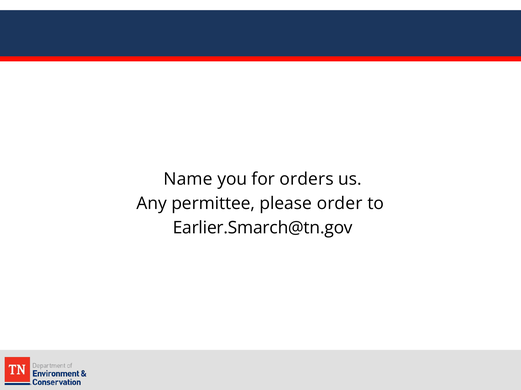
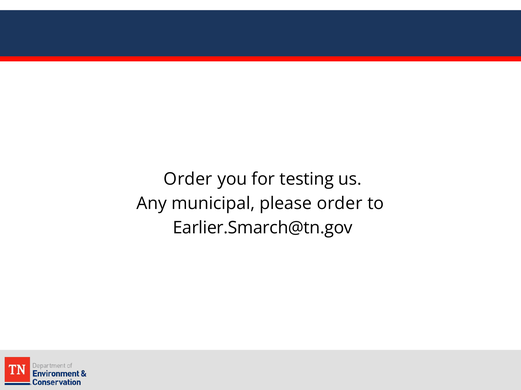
Name at (188, 179): Name -> Order
orders: orders -> testing
permittee: permittee -> municipal
